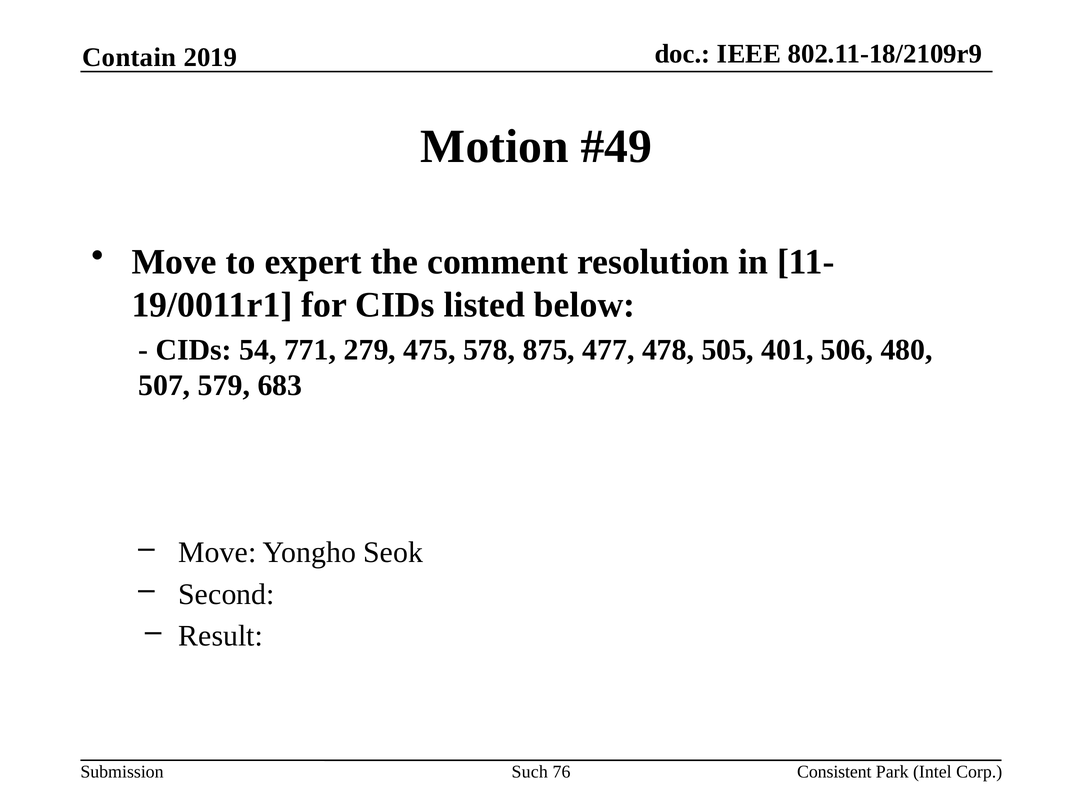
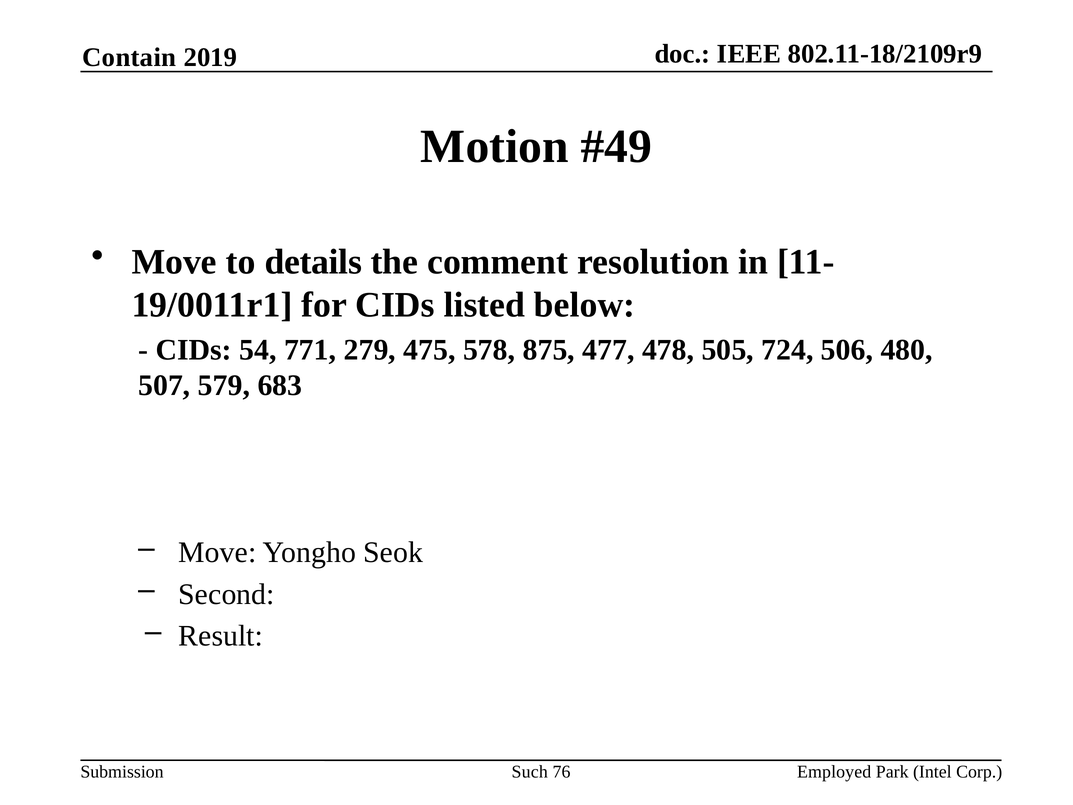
expert: expert -> details
401: 401 -> 724
Consistent: Consistent -> Employed
